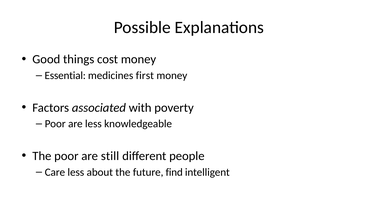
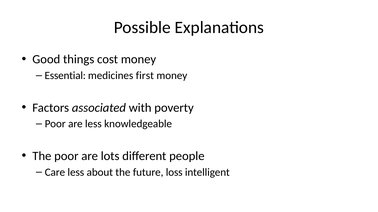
still: still -> lots
find: find -> loss
